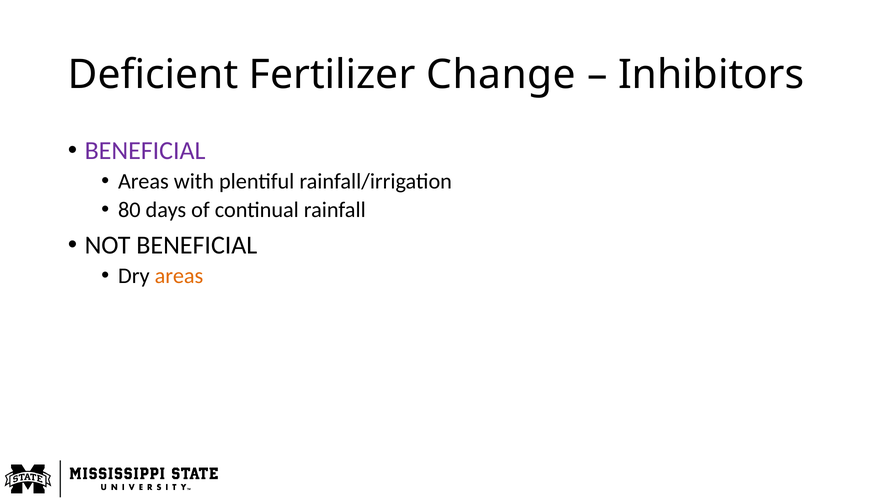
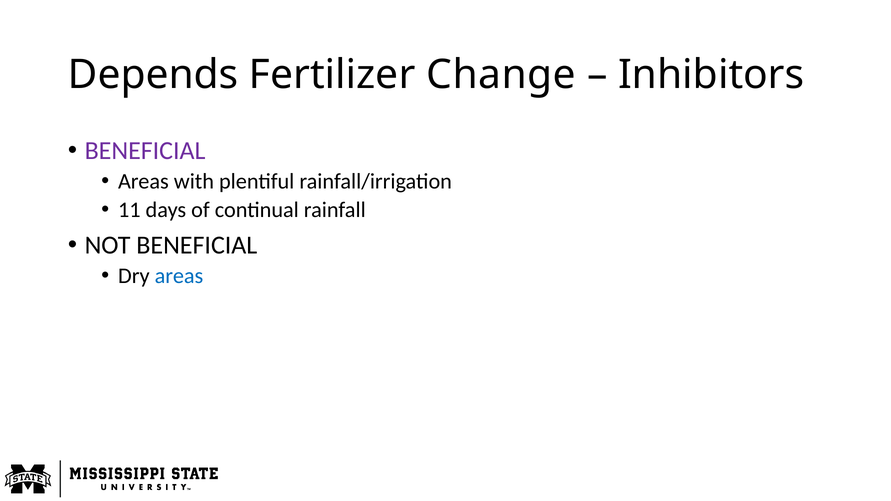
Deficient: Deficient -> Depends
80: 80 -> 11
areas at (179, 276) colour: orange -> blue
